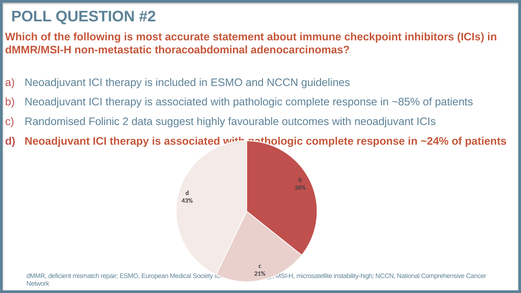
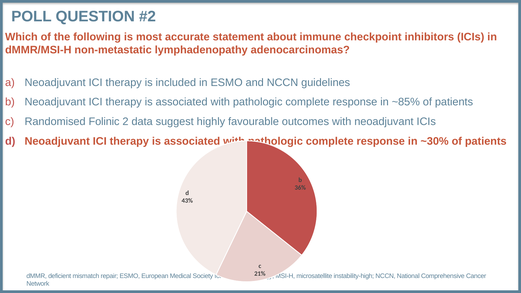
thoracoabdominal: thoracoabdominal -> lymphadenopathy
~24%: ~24% -> ~30%
